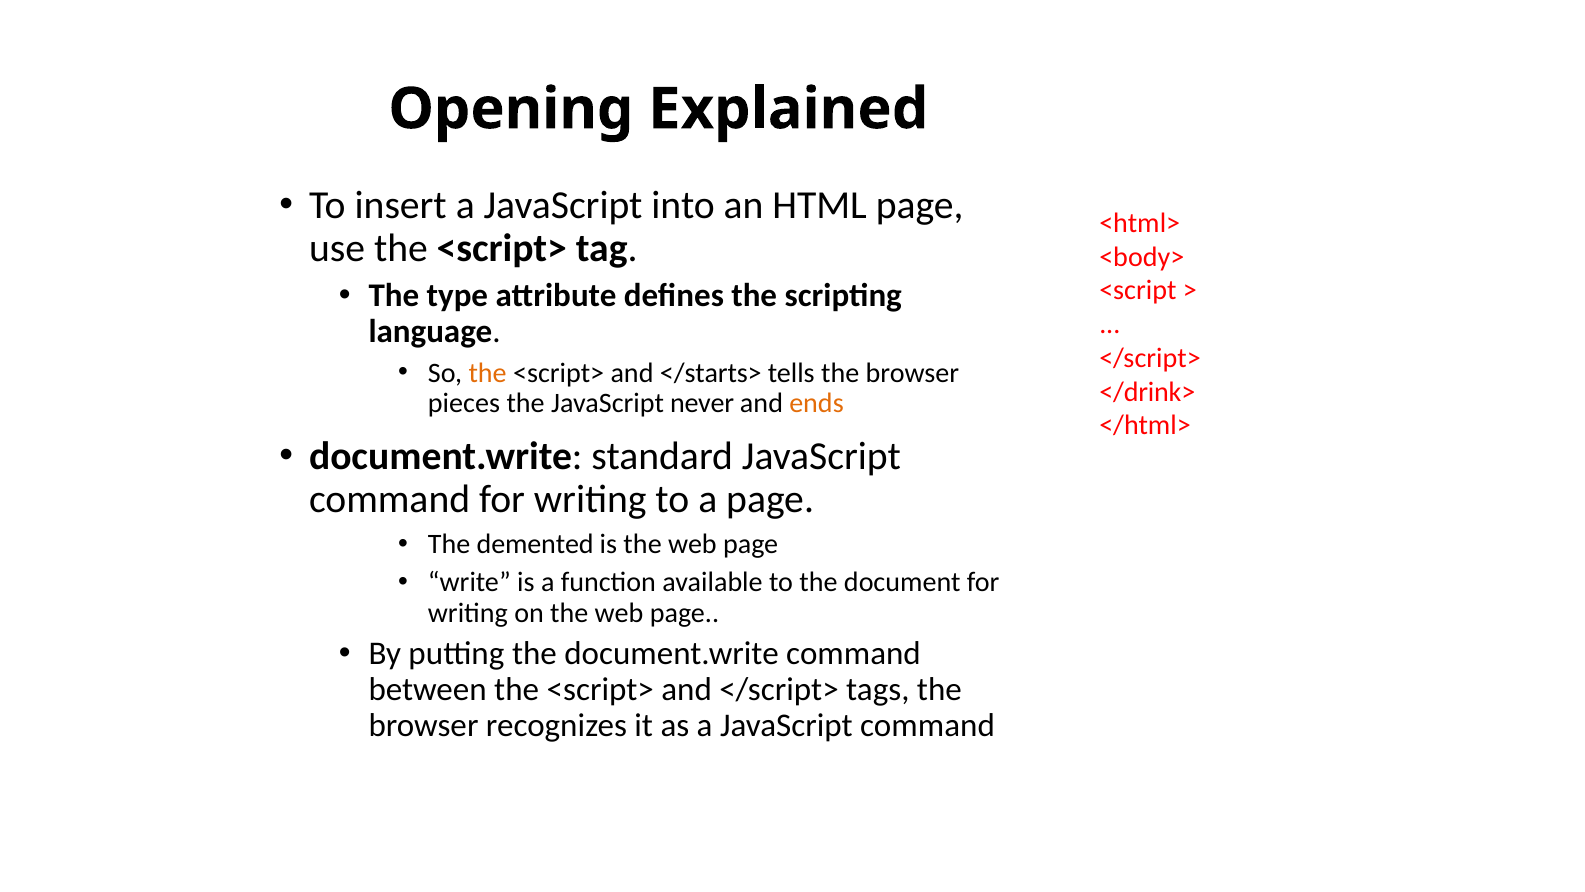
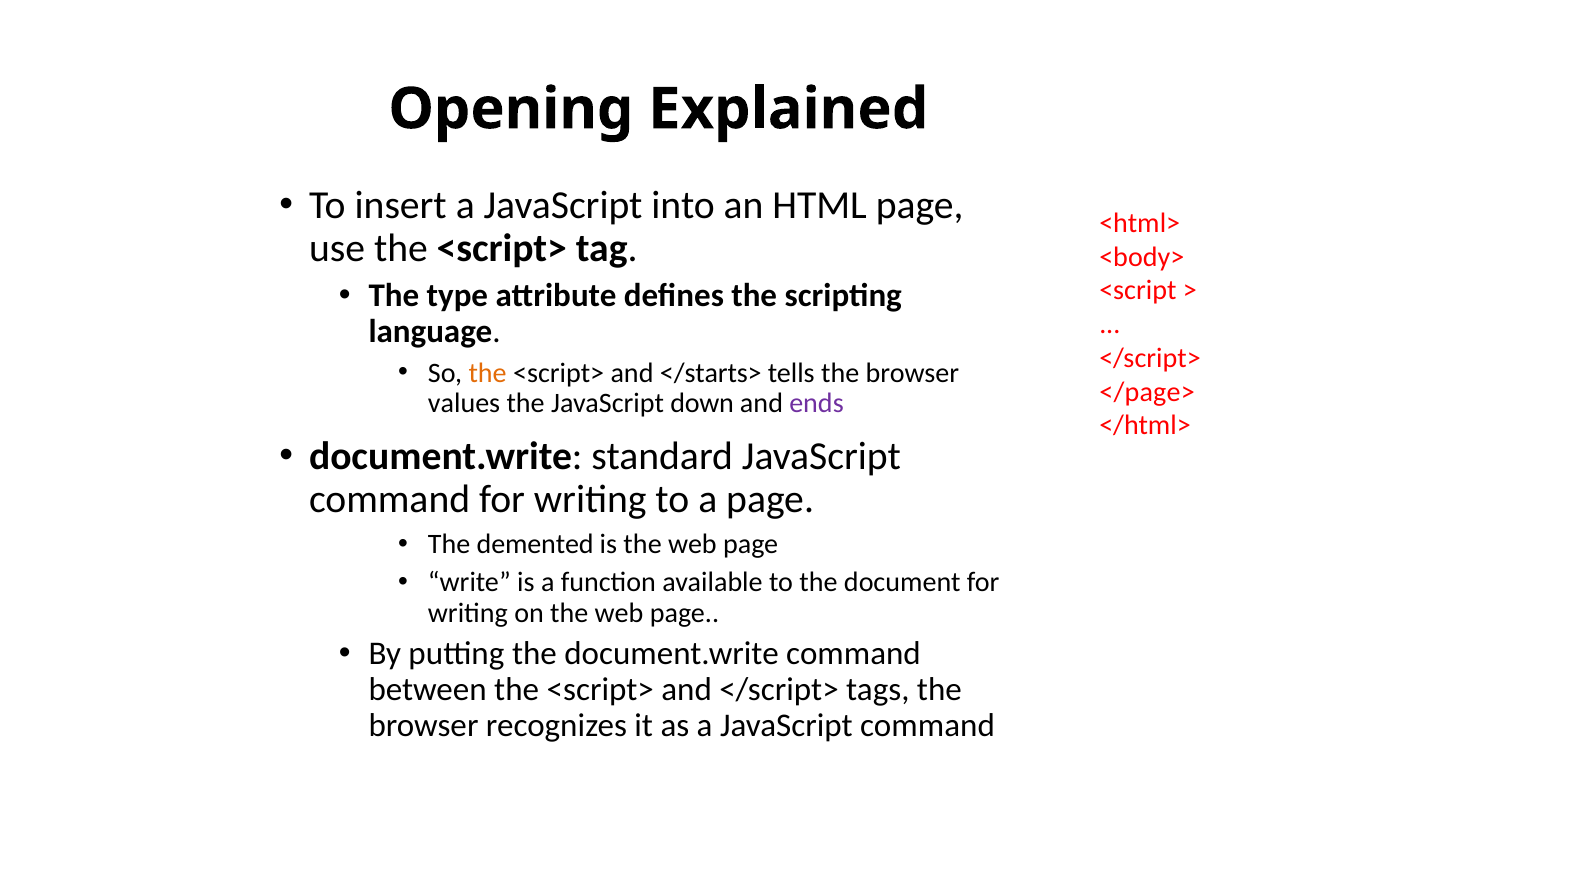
</drink>: </drink> -> </page>
pieces: pieces -> values
never: never -> down
ends colour: orange -> purple
